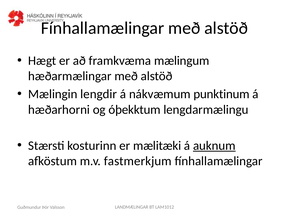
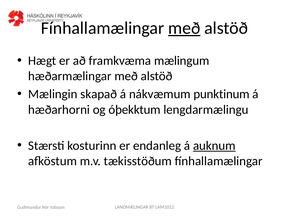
með at (184, 28) underline: none -> present
lengdir: lengdir -> skapað
mælitæki: mælitæki -> endanleg
fastmerkjum: fastmerkjum -> tækisstöðum
